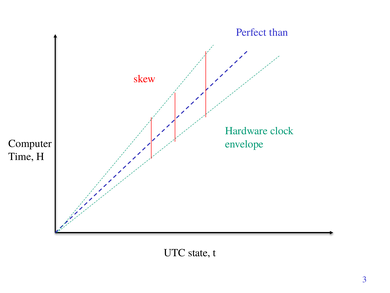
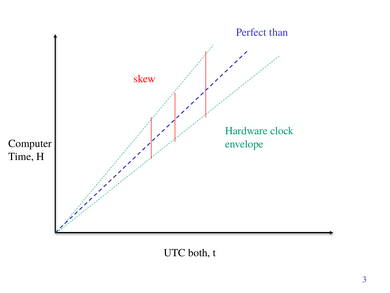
state: state -> both
